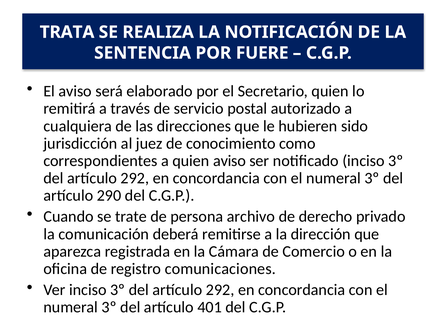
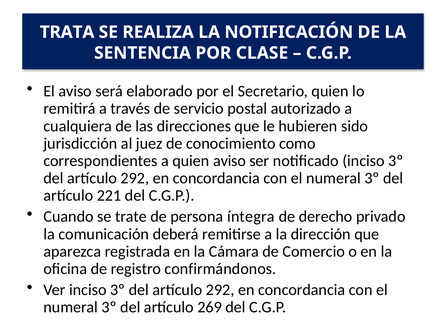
FUERE: FUERE -> CLASE
290: 290 -> 221
archivo: archivo -> íntegra
comunicaciones: comunicaciones -> confirmándonos
401: 401 -> 269
